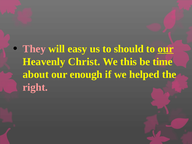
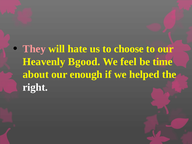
easy: easy -> hate
should: should -> choose
our at (166, 49) underline: present -> none
Christ: Christ -> Bgood
this: this -> feel
right colour: pink -> white
